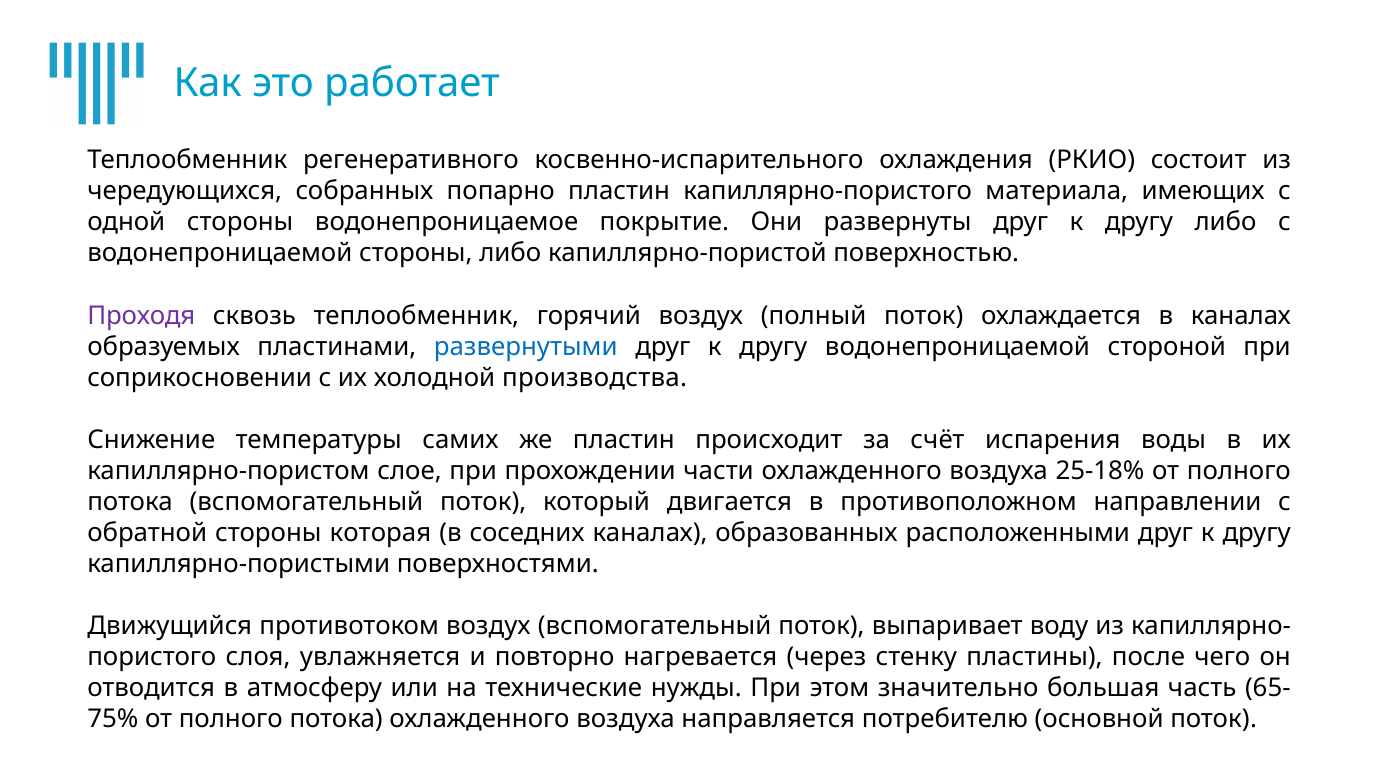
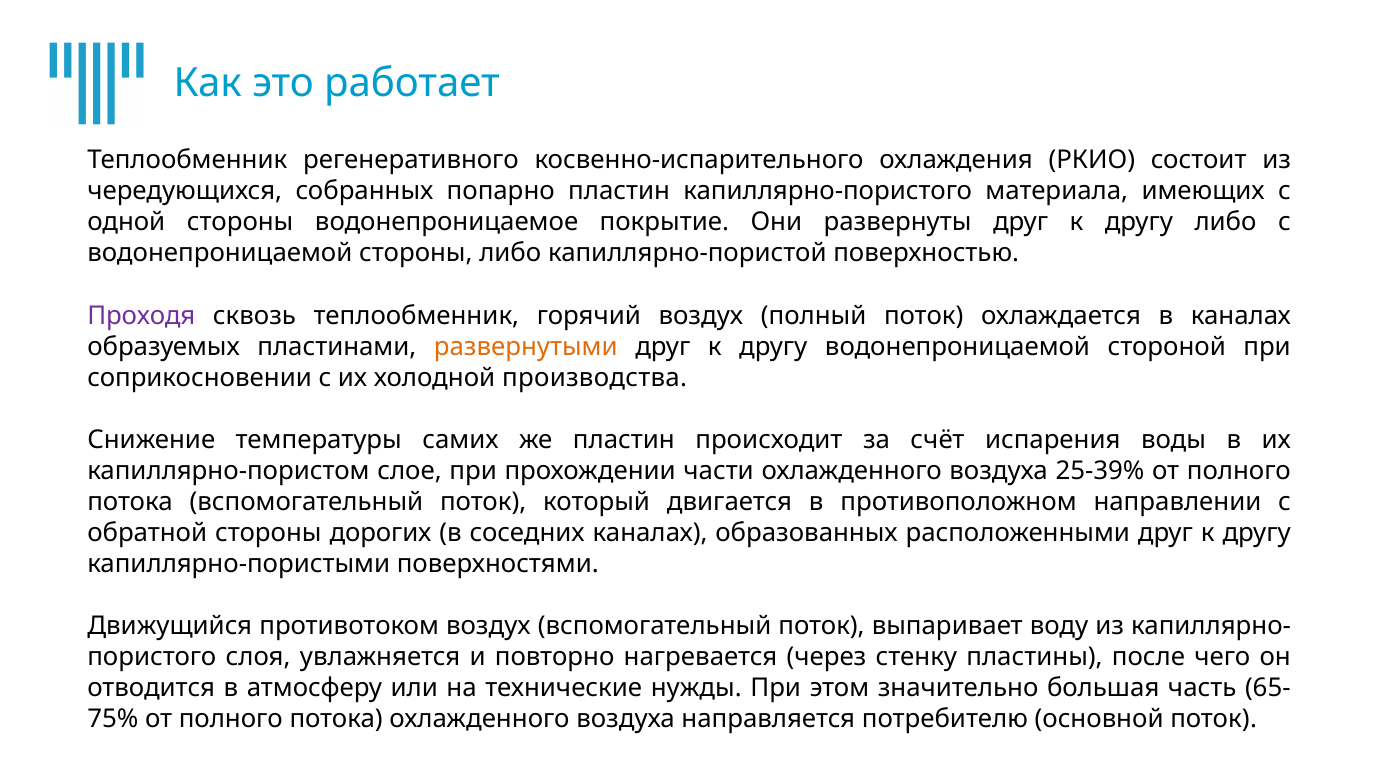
развернутыми colour: blue -> orange
25-18%: 25-18% -> 25-39%
которая: которая -> дорогих
